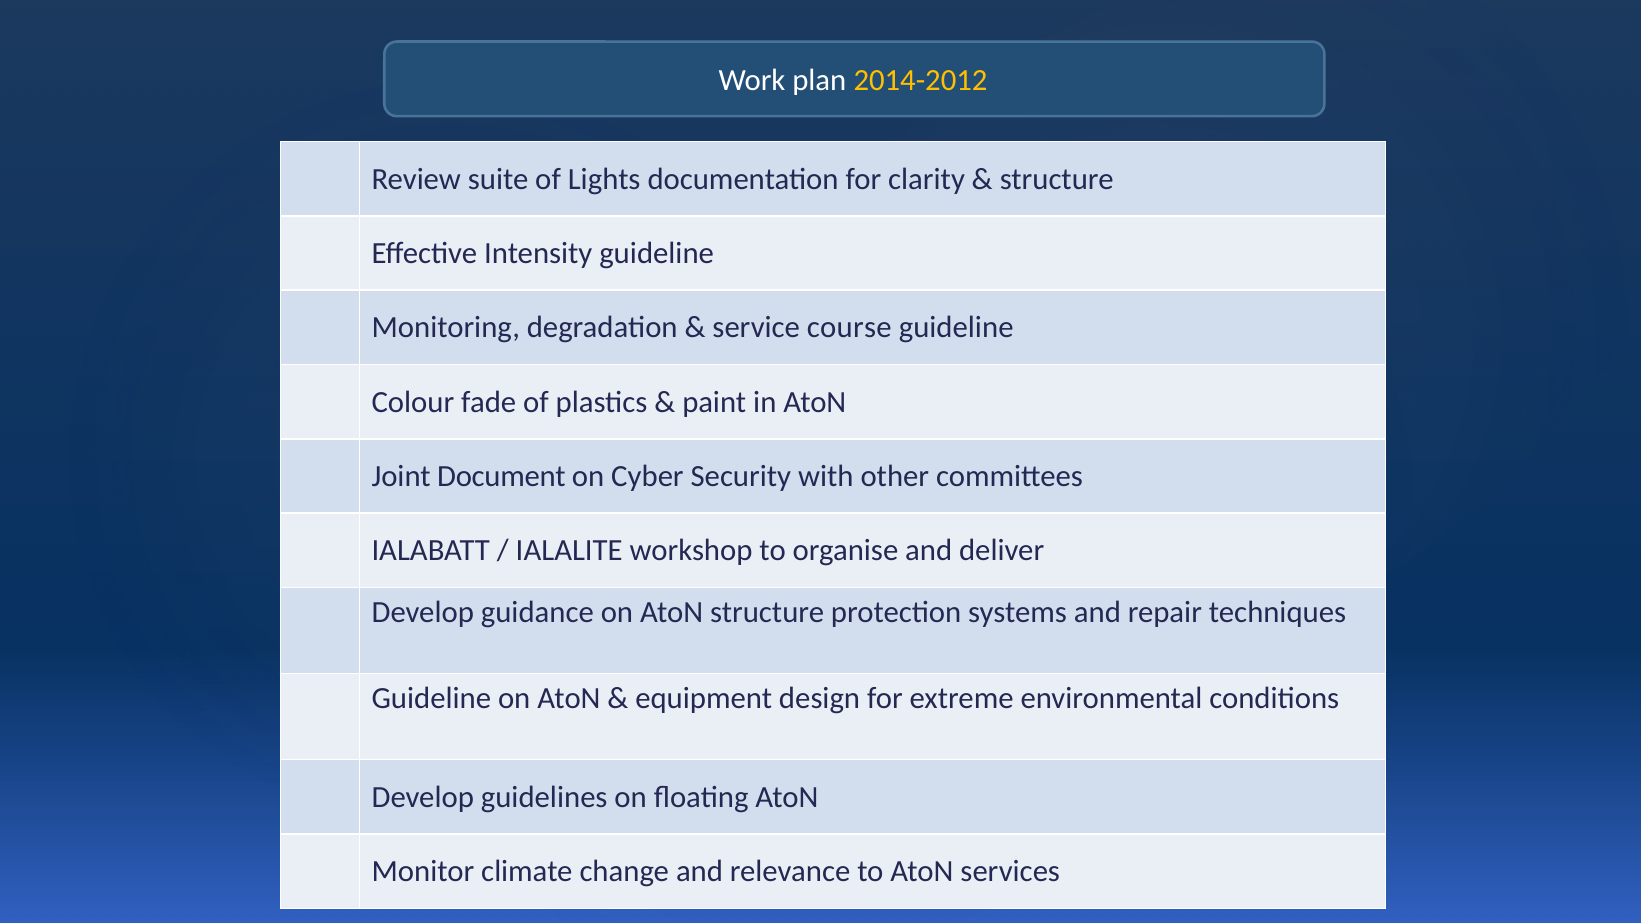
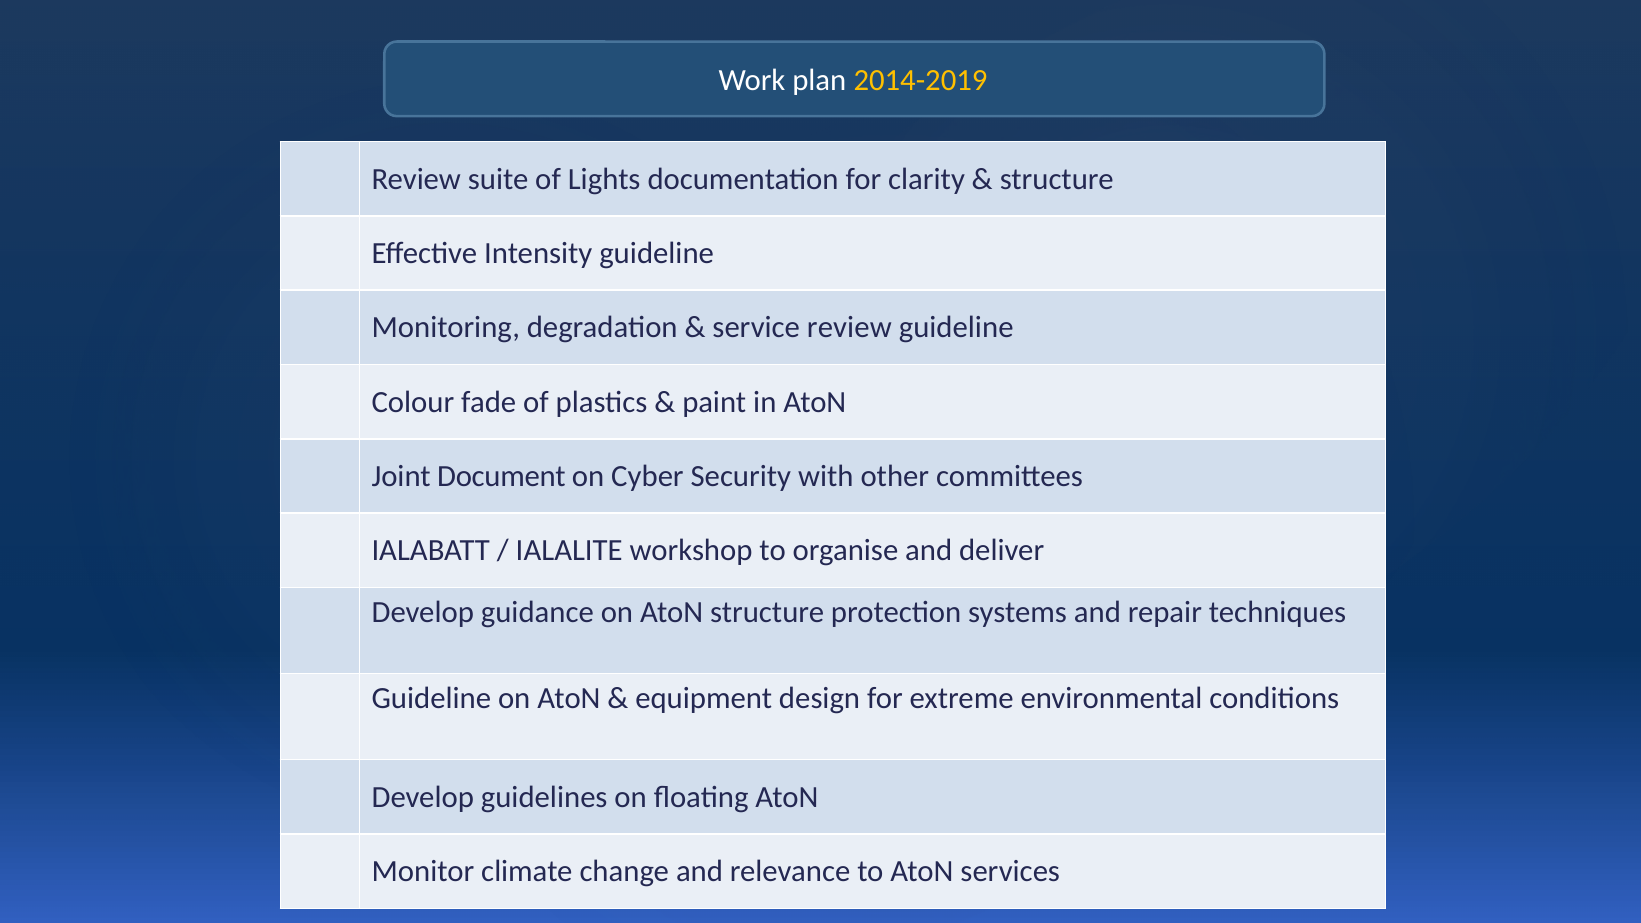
2014-2012: 2014-2012 -> 2014-2019
service course: course -> review
